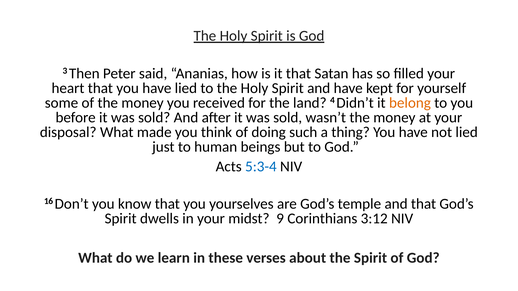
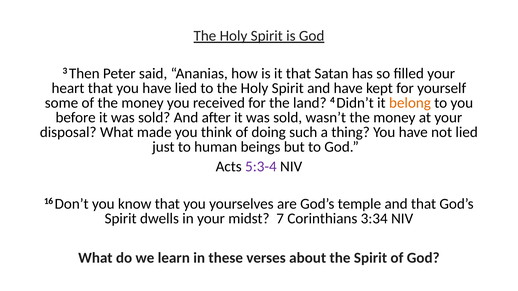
5:3-4 colour: blue -> purple
9: 9 -> 7
3:12: 3:12 -> 3:34
